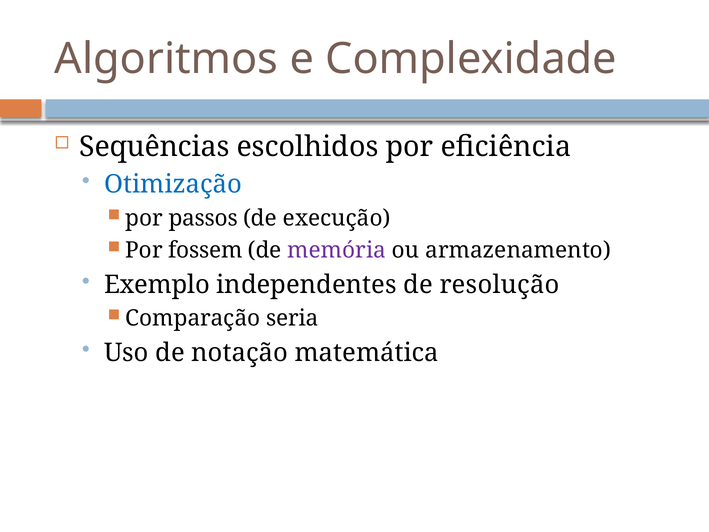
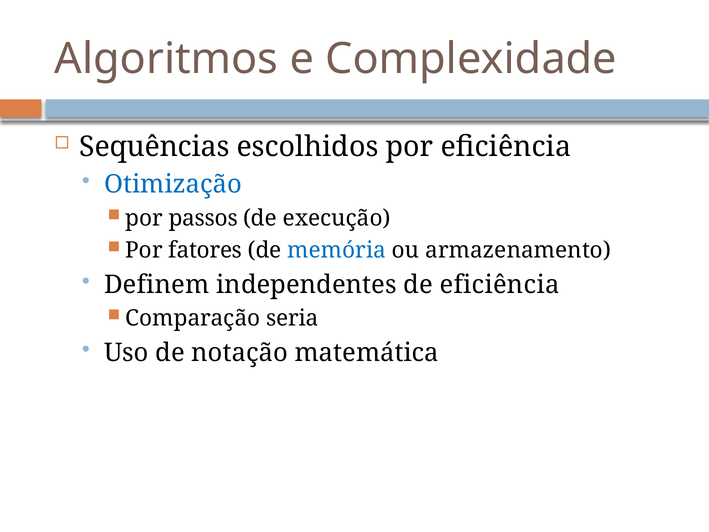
fossem: fossem -> fatores
memória colour: purple -> blue
Exemplo: Exemplo -> Definem
de resolução: resolução -> eficiência
